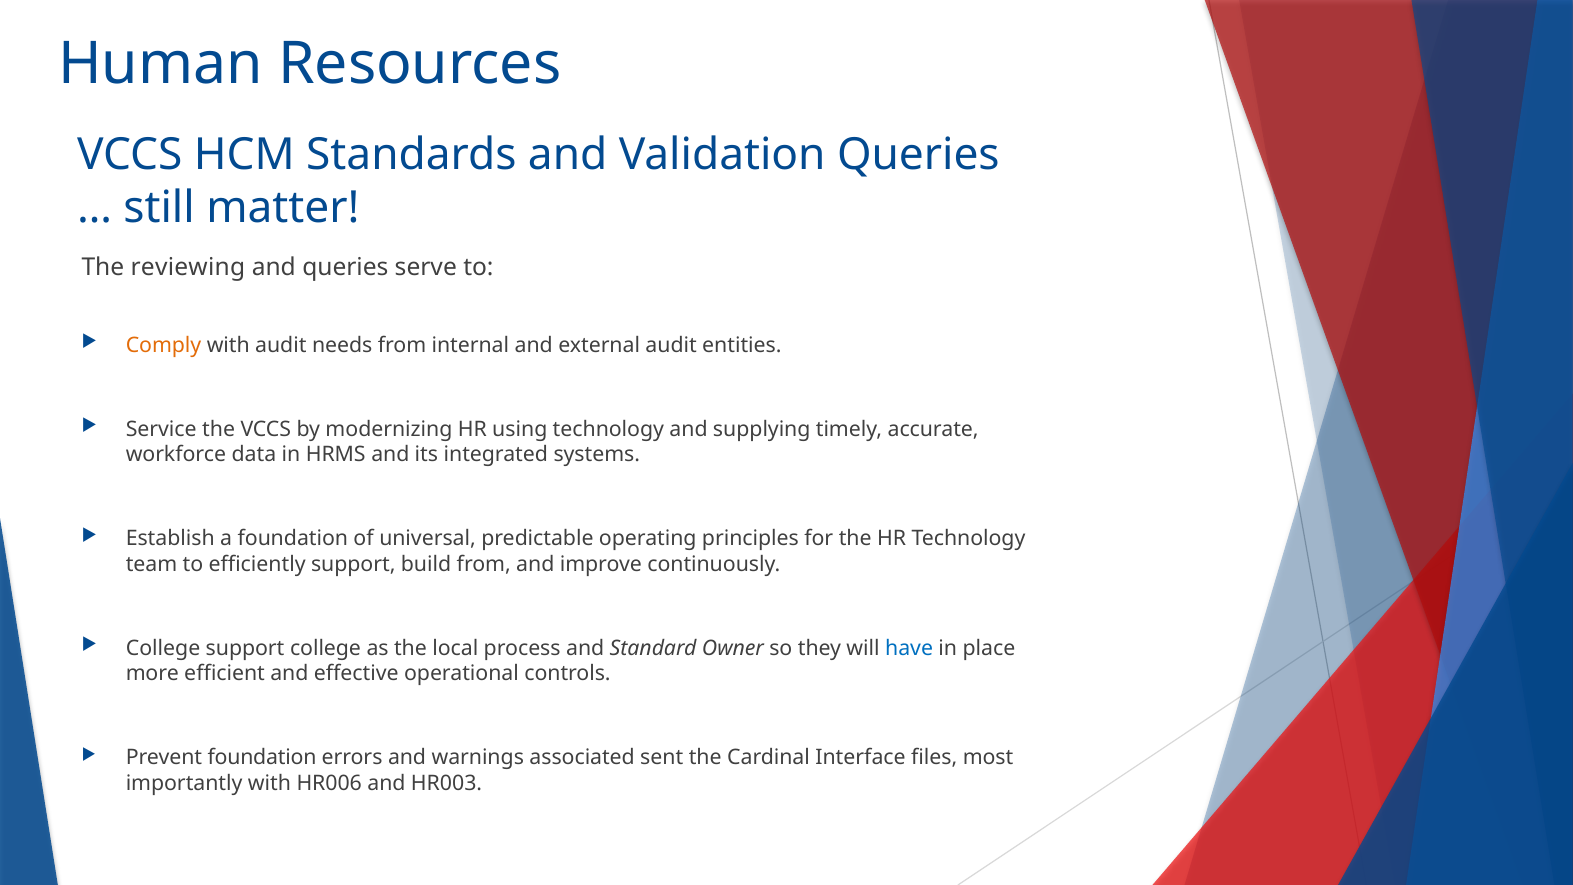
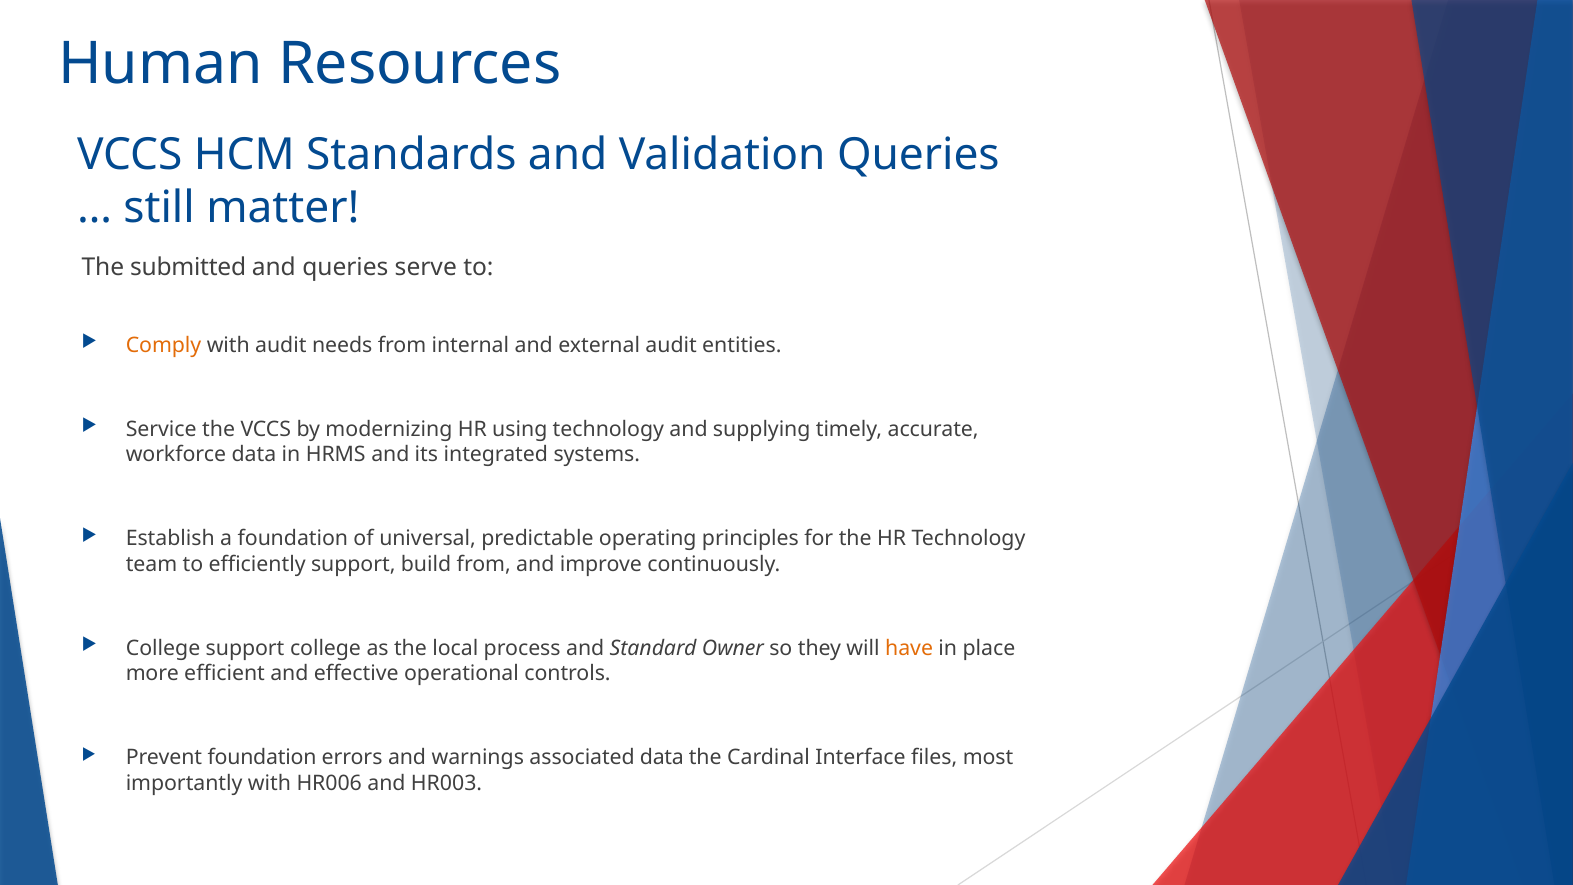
reviewing: reviewing -> submitted
have colour: blue -> orange
associated sent: sent -> data
